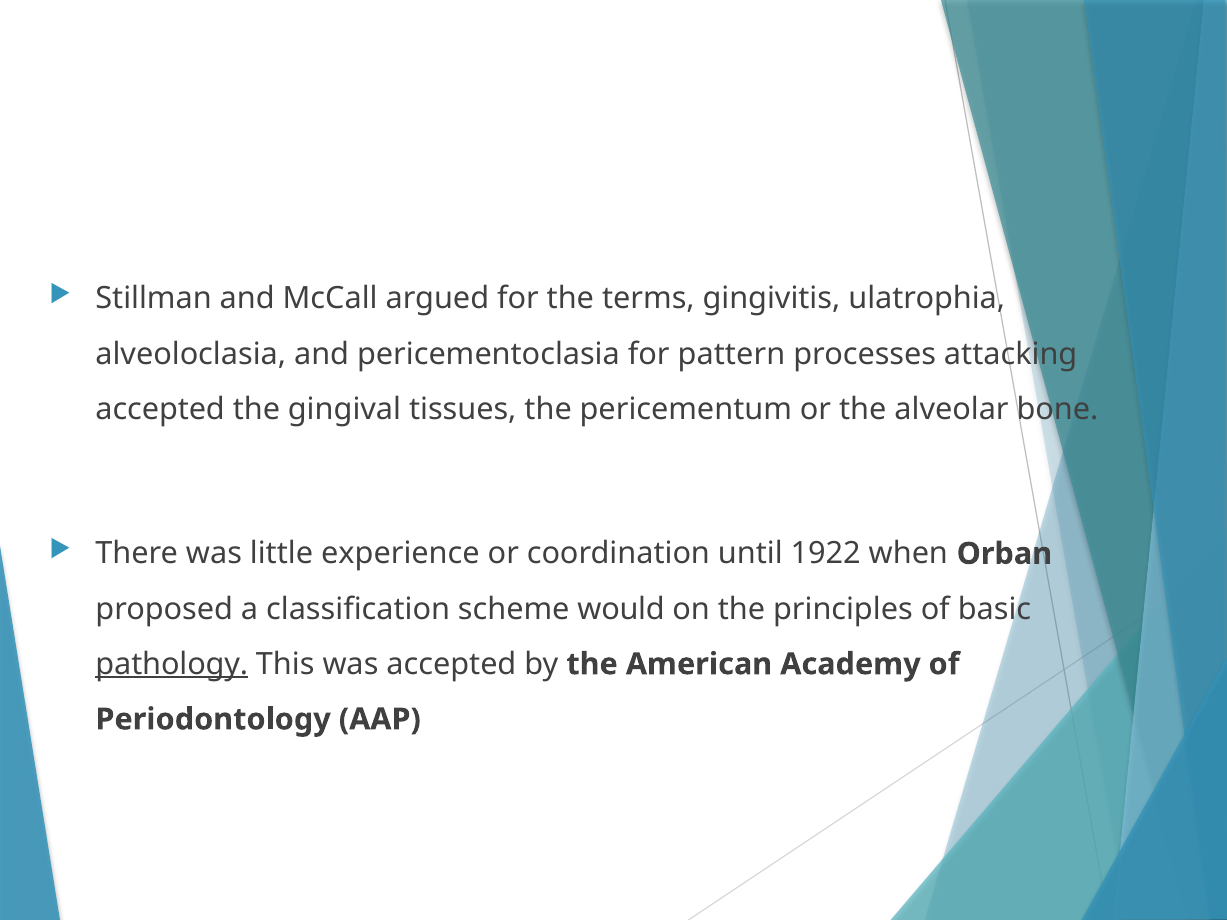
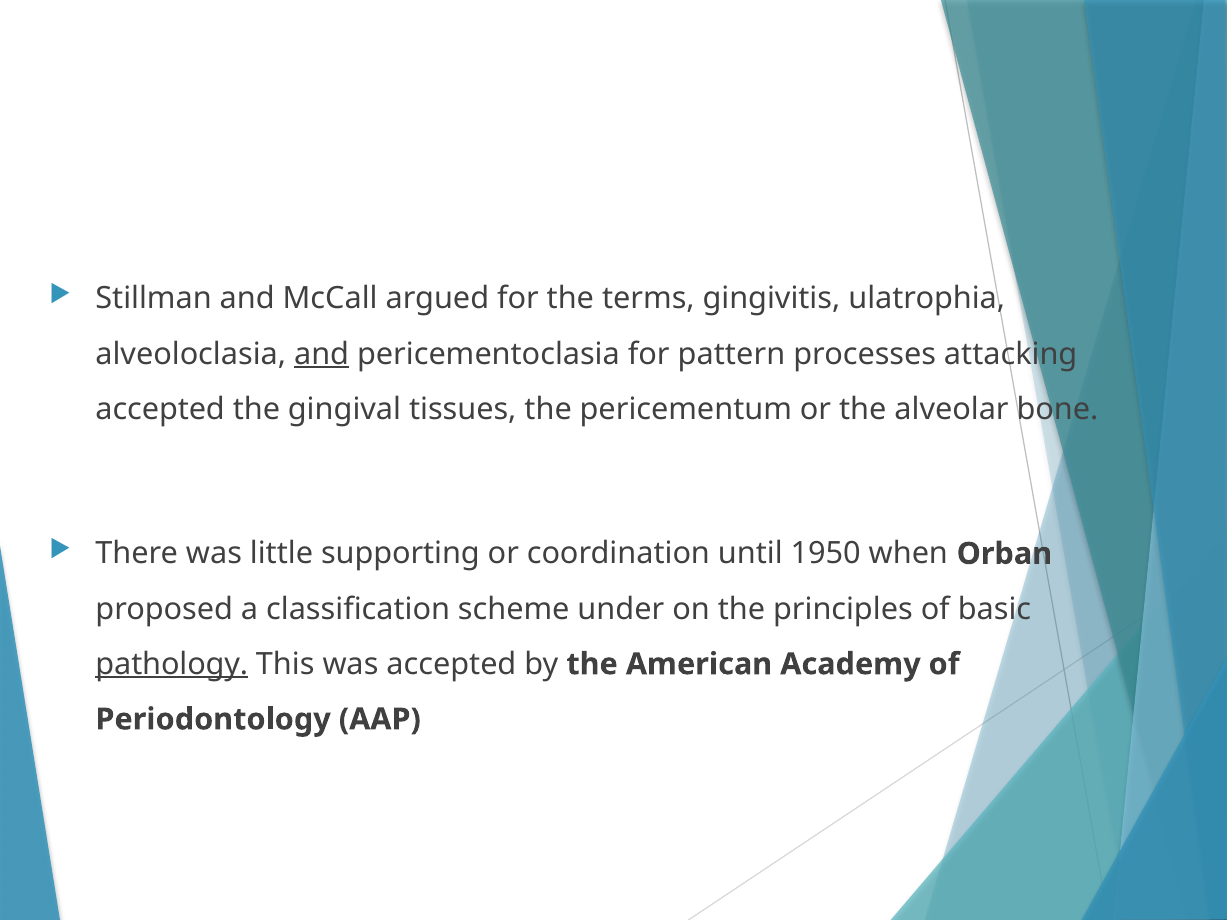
and at (322, 354) underline: none -> present
experience: experience -> supporting
1922: 1922 -> 1950
would: would -> under
